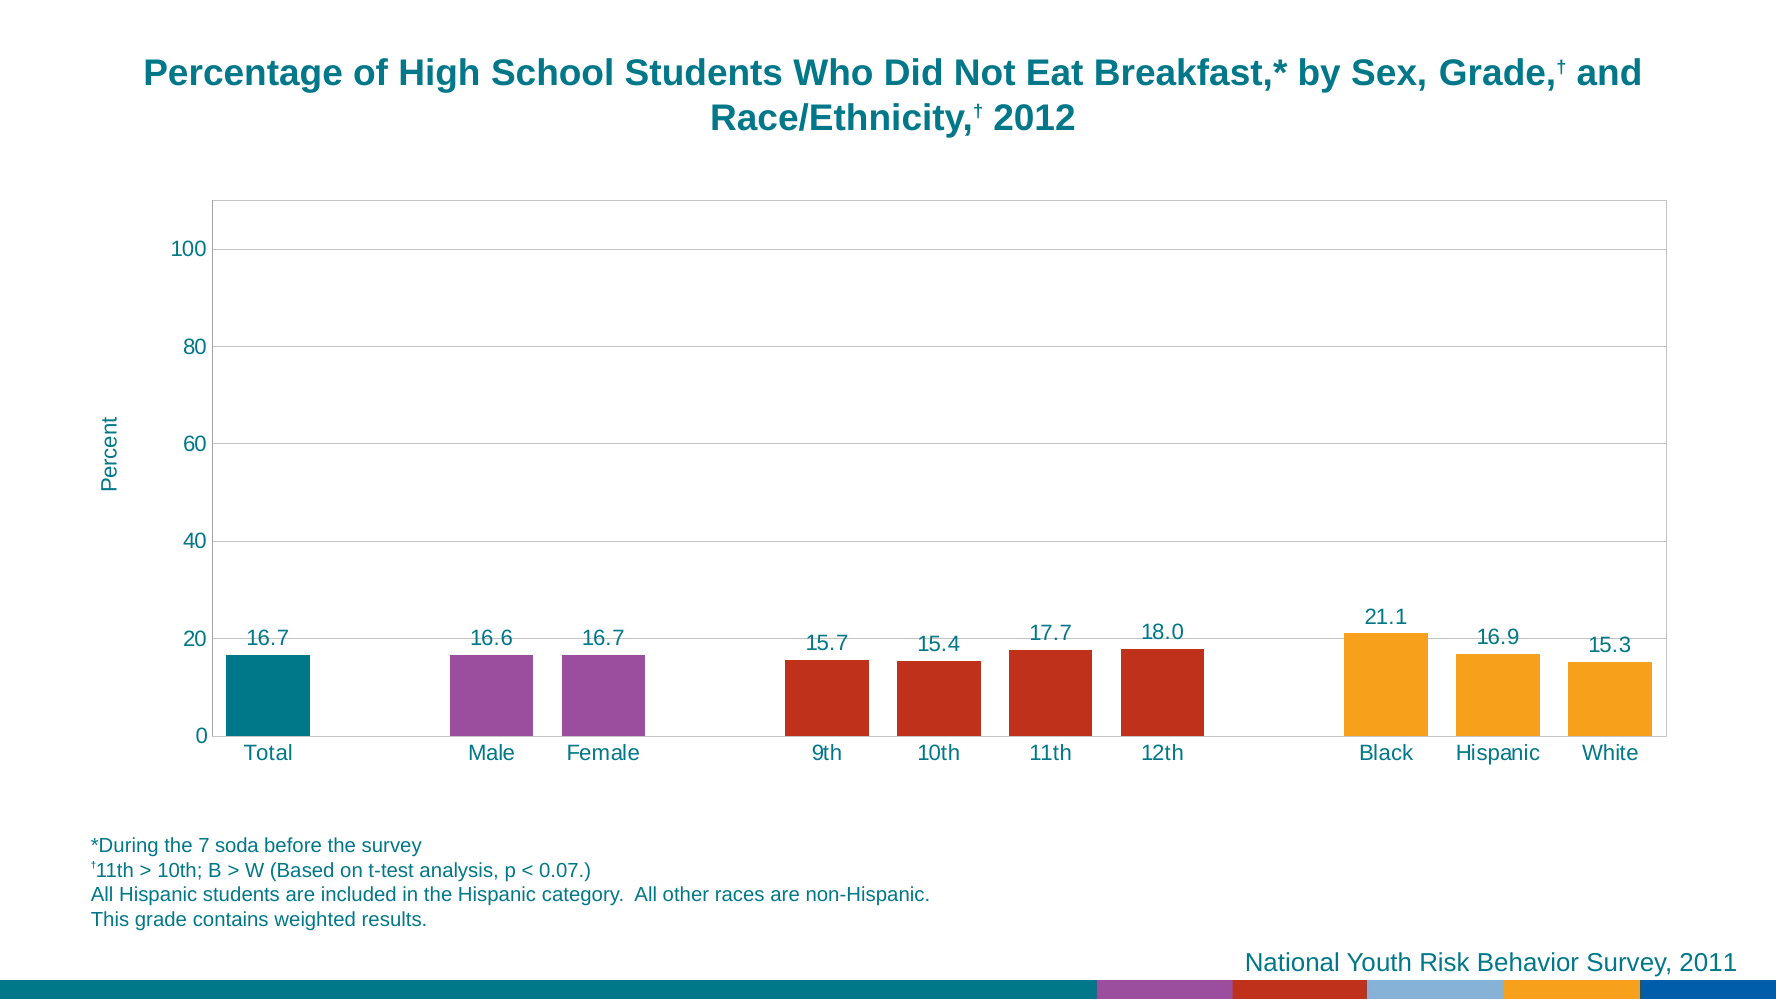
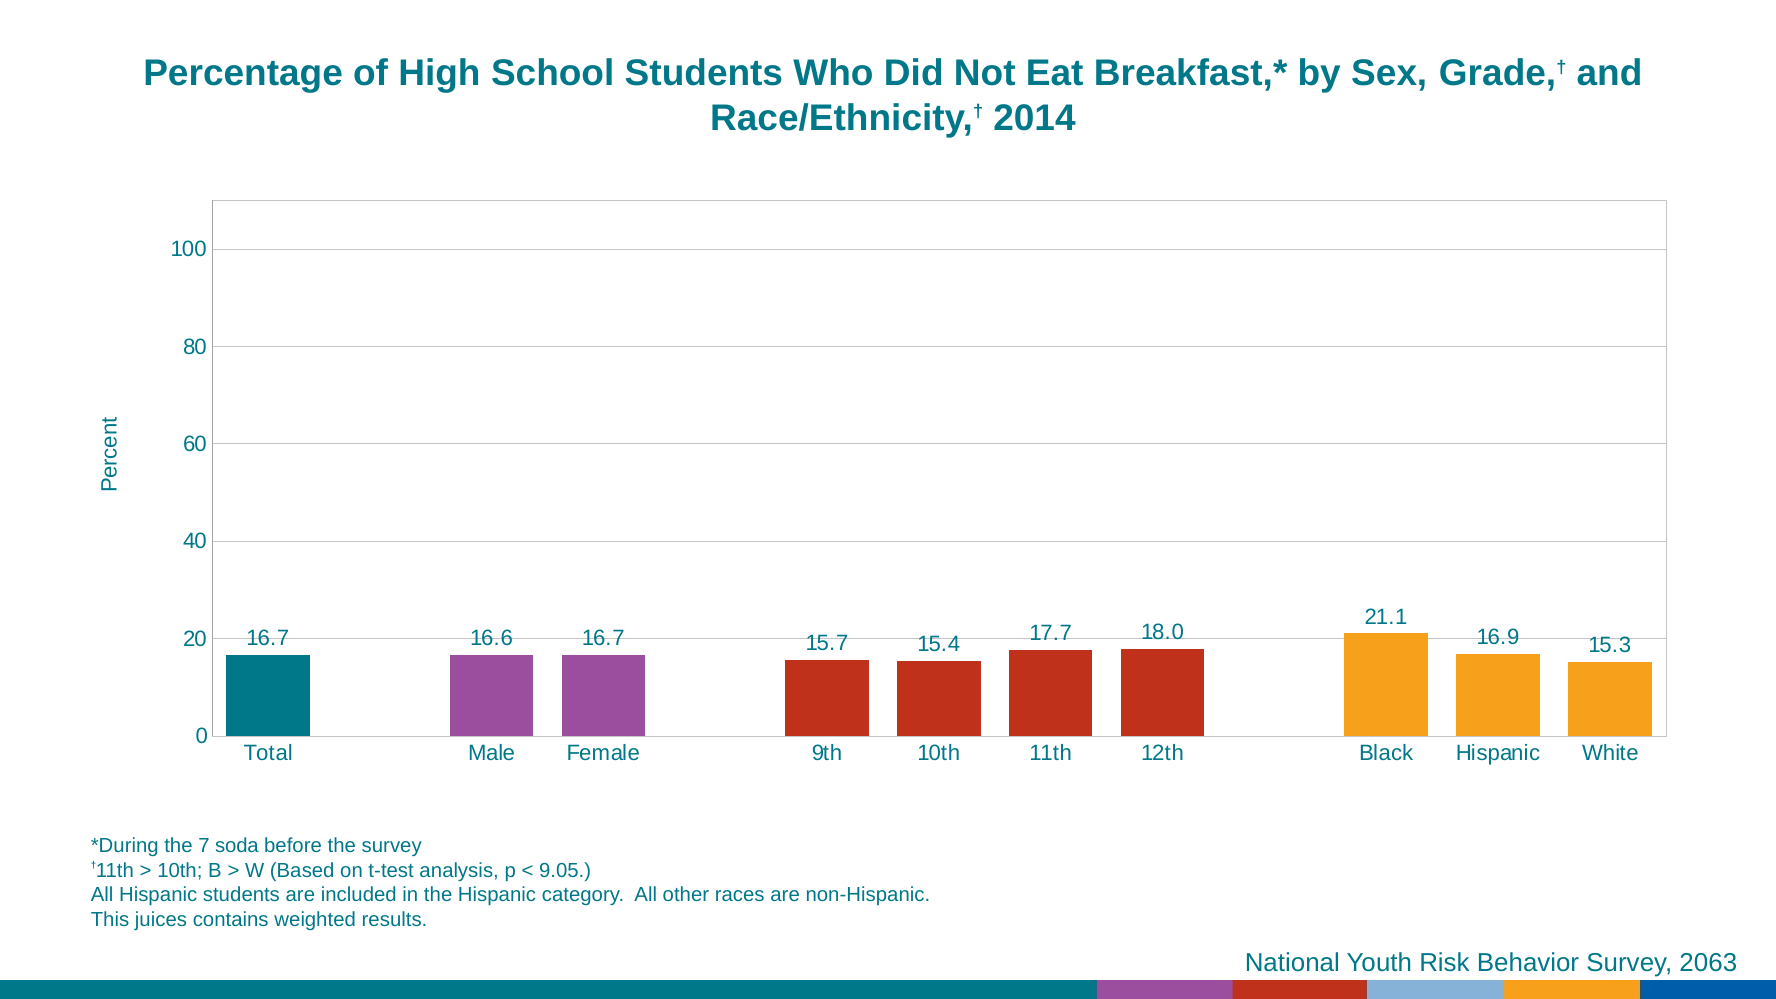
2012: 2012 -> 2014
0.07: 0.07 -> 9.05
grade: grade -> juices
2011: 2011 -> 2063
